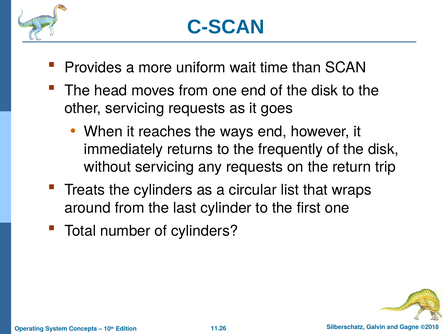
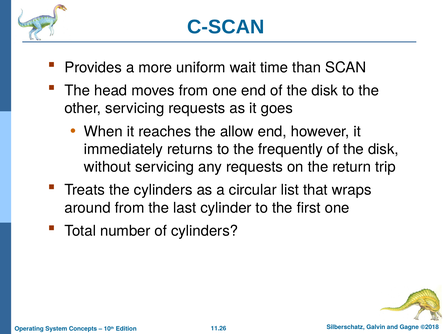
ways: ways -> allow
